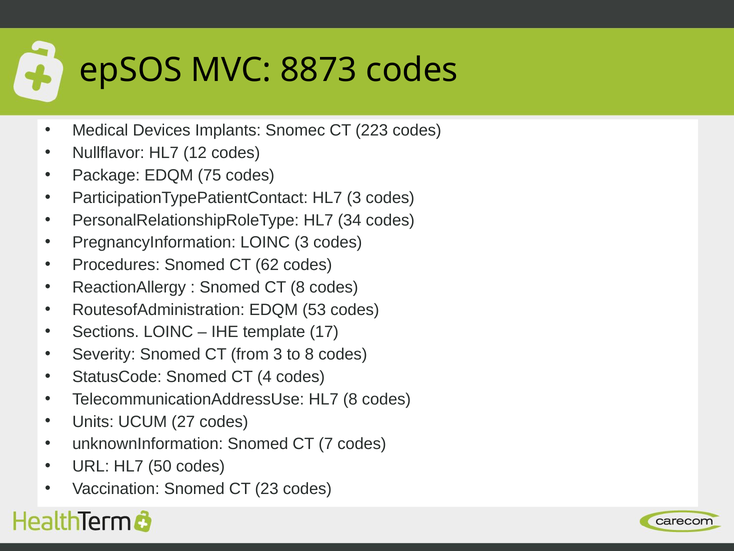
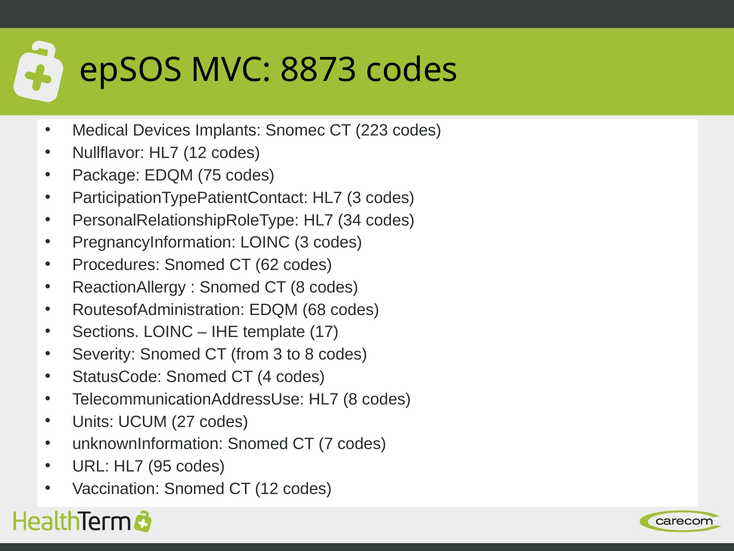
53: 53 -> 68
50: 50 -> 95
CT 23: 23 -> 12
